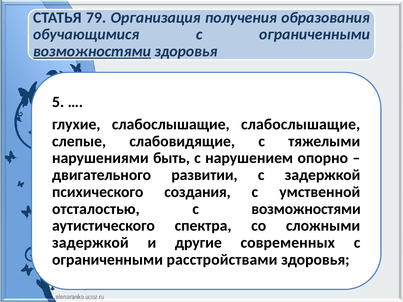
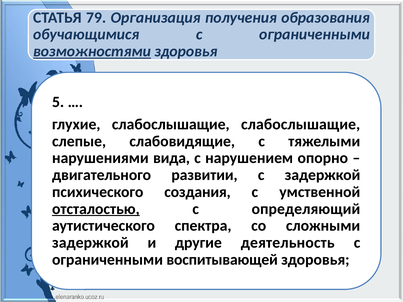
быть: быть -> вида
отсталостью underline: none -> present
с возможностями: возможностями -> определяющий
современных: современных -> деятельность
расстройствами: расстройствами -> воспитывающей
